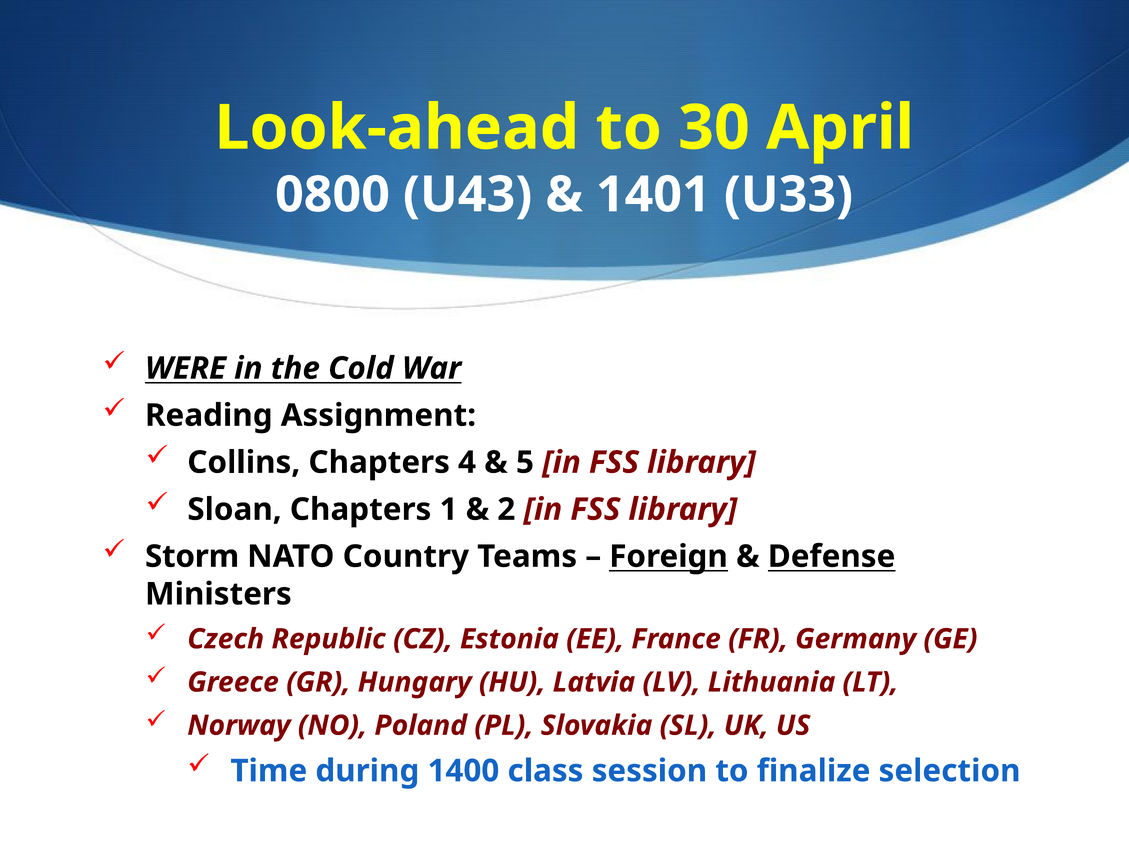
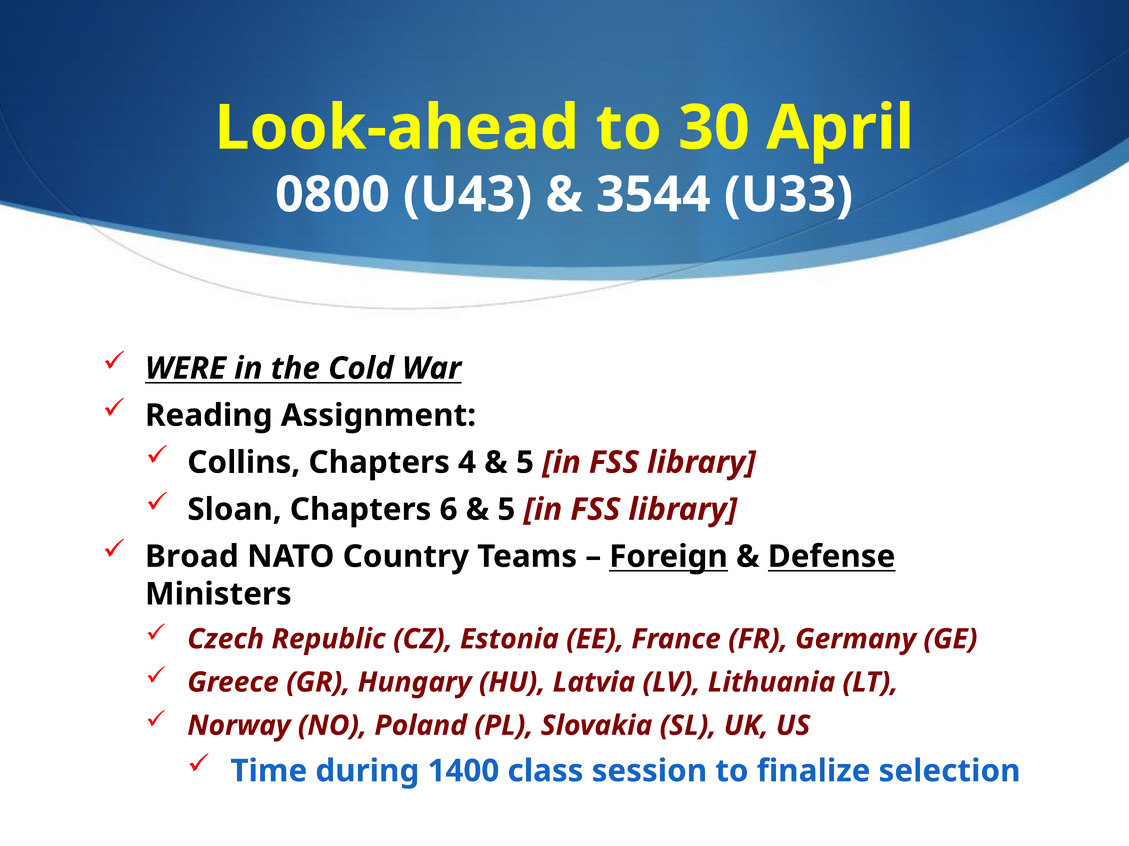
1401: 1401 -> 3544
1: 1 -> 6
2 at (506, 510): 2 -> 5
Storm: Storm -> Broad
